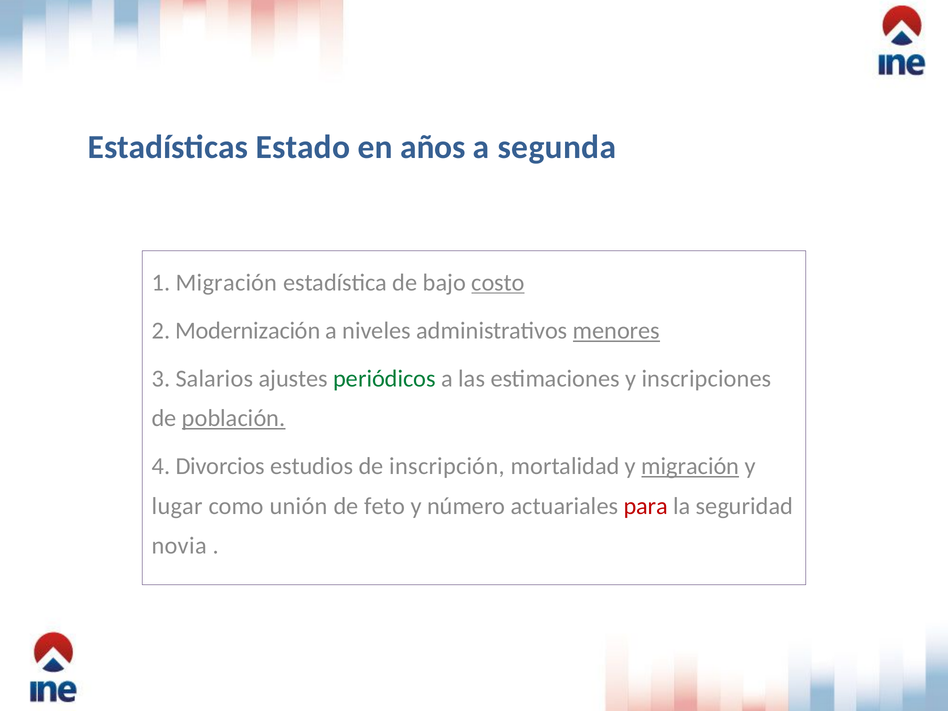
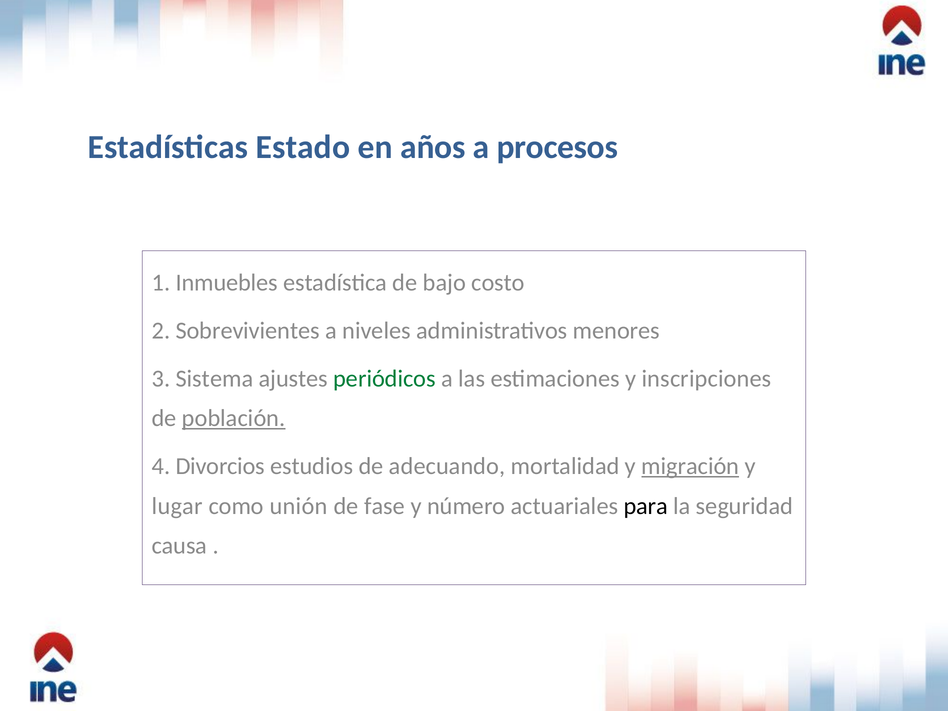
segunda: segunda -> procesos
1 Migración: Migración -> Inmuebles
costo underline: present -> none
Modernización: Modernización -> Sobrevivientes
menores underline: present -> none
Salarios: Salarios -> Sistema
inscripción: inscripción -> adecuando
feto: feto -> fase
para colour: red -> black
novia: novia -> causa
